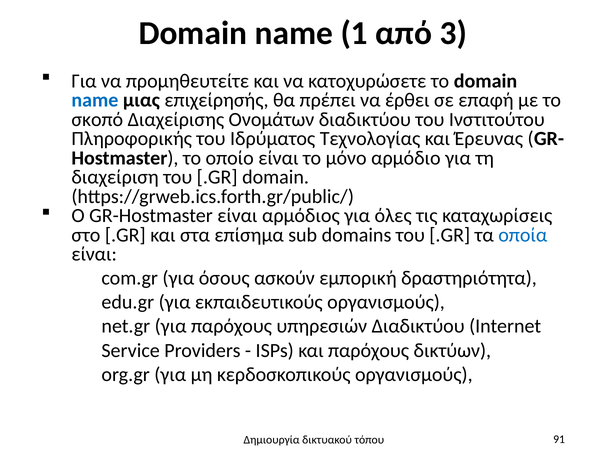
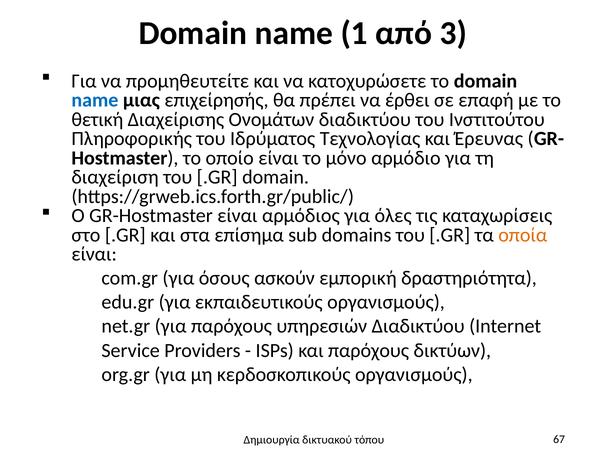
σκοπό: σκοπό -> θετική
οποία colour: blue -> orange
91: 91 -> 67
